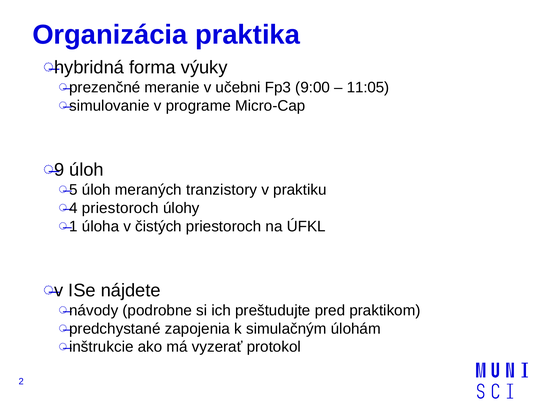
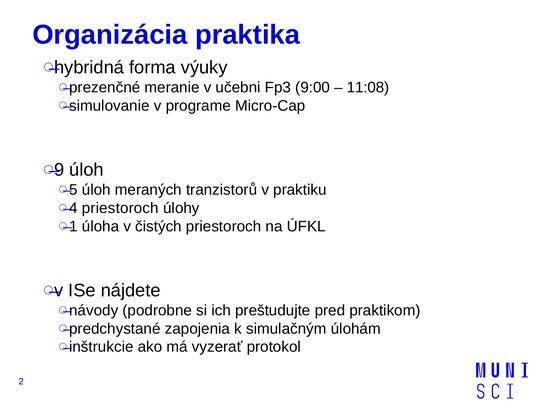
11:05: 11:05 -> 11:08
tranzistory: tranzistory -> tranzistorů
